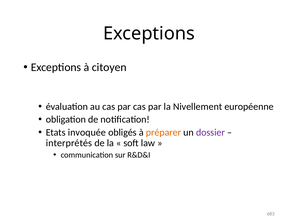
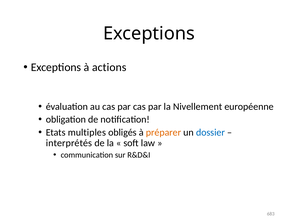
citoyen: citoyen -> actions
invoquée: invoquée -> multiples
dossier colour: purple -> blue
